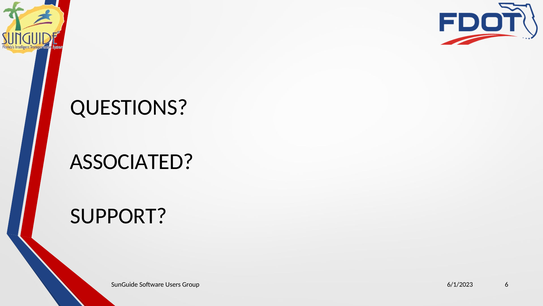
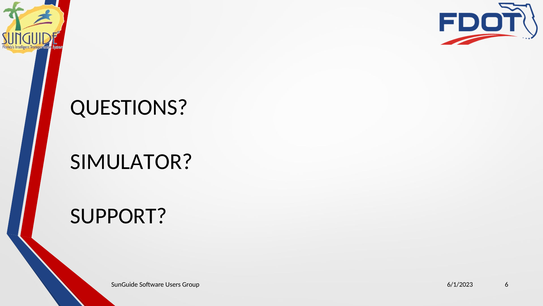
ASSOCIATED: ASSOCIATED -> SIMULATOR
